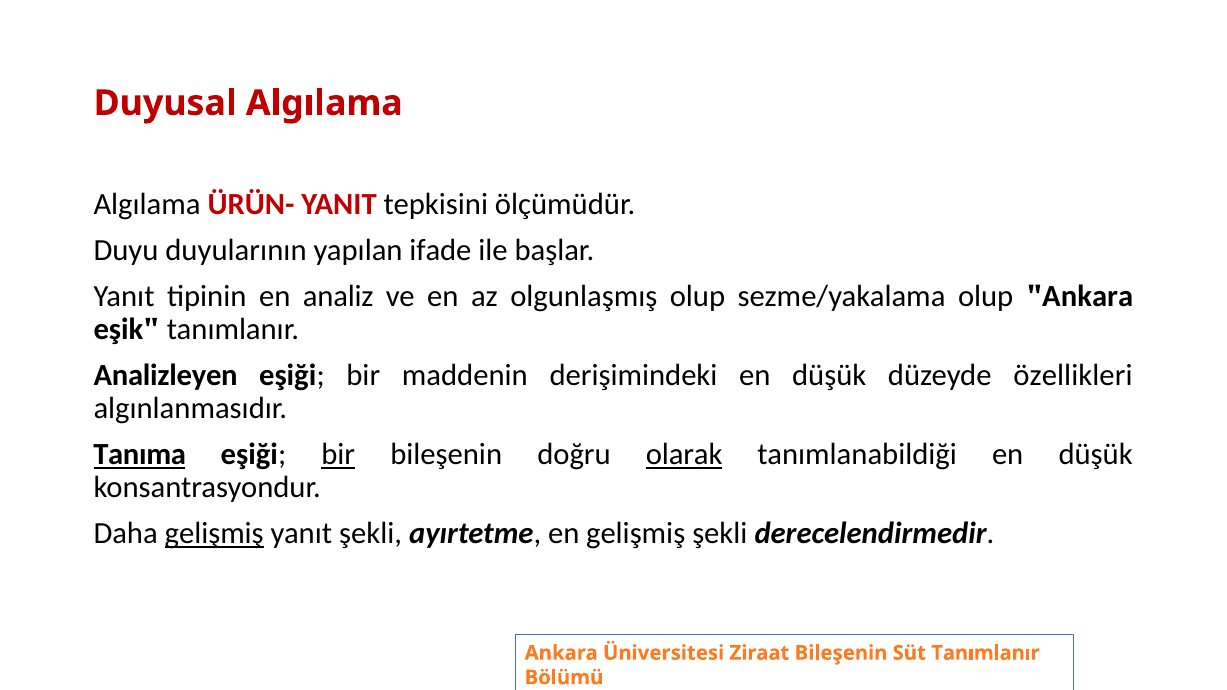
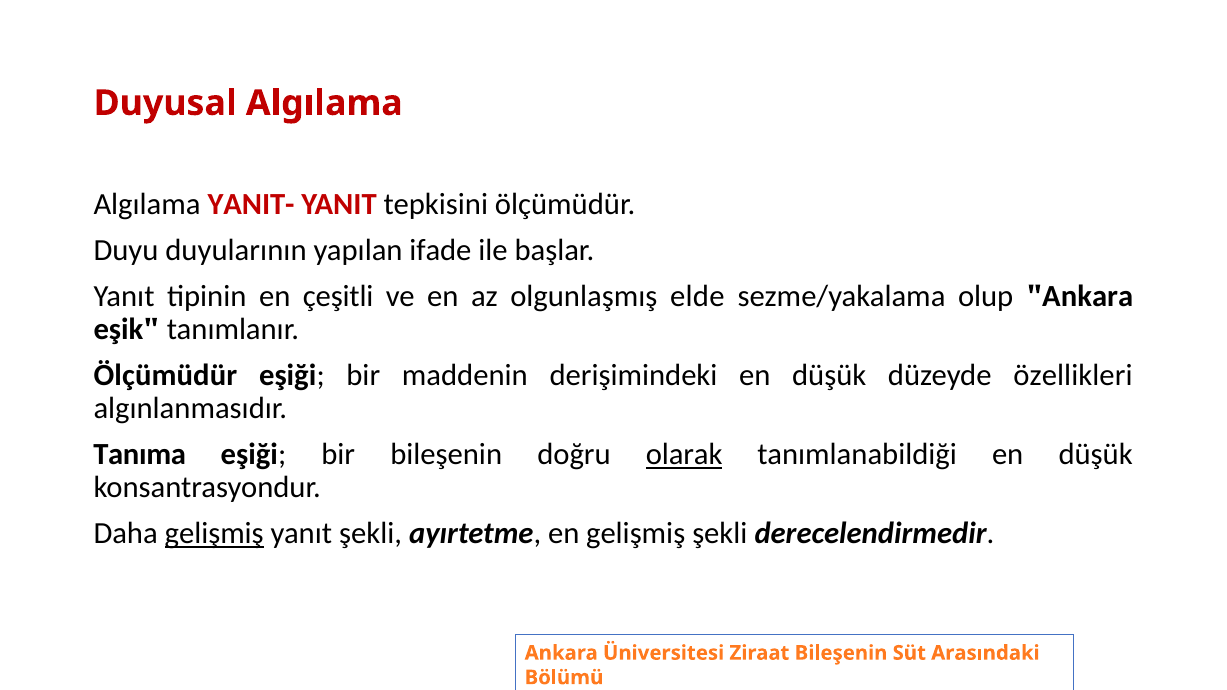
ÜRÜN-: ÜRÜN- -> YANIT-
analiz: analiz -> çeşitli
olgunlaşmış olup: olup -> elde
Analizleyen at (166, 376): Analizleyen -> Ölçümüdür
Tanıma underline: present -> none
bir at (338, 455) underline: present -> none
Süt Tanımlanır: Tanımlanır -> Arasındaki
